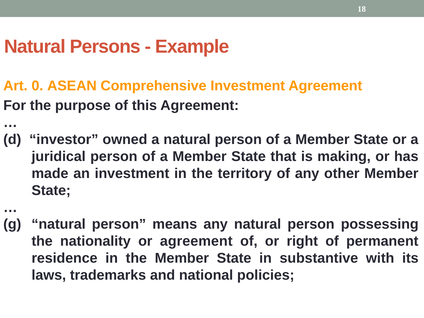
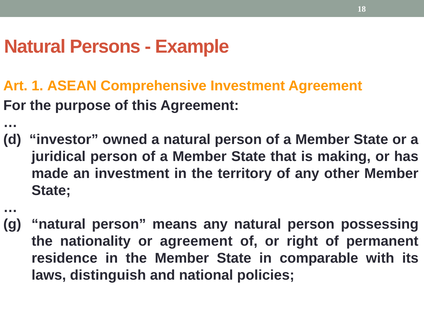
0: 0 -> 1
substantive: substantive -> comparable
trademarks: trademarks -> distinguish
